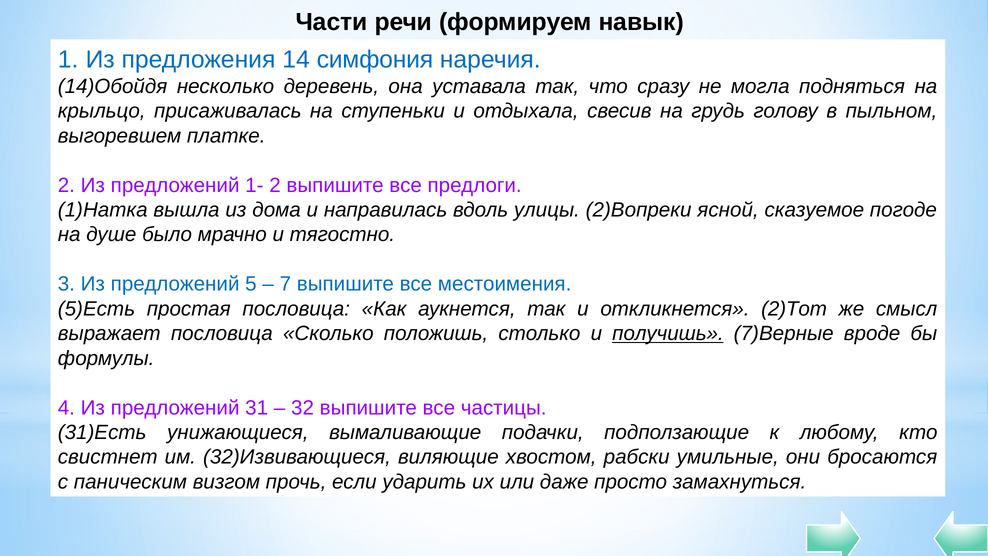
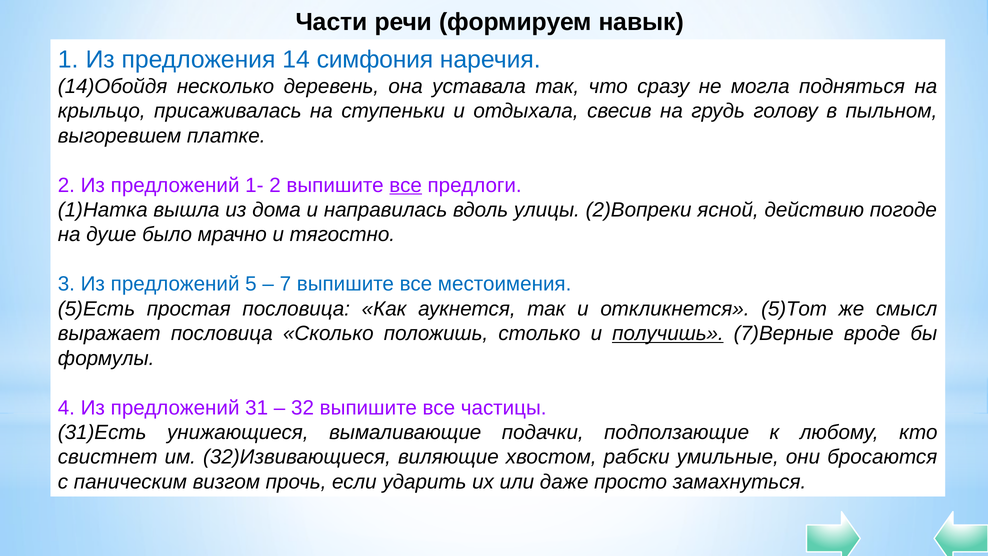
все at (406, 185) underline: none -> present
сказуемое: сказуемое -> действию
2)Тот: 2)Тот -> 5)Тот
